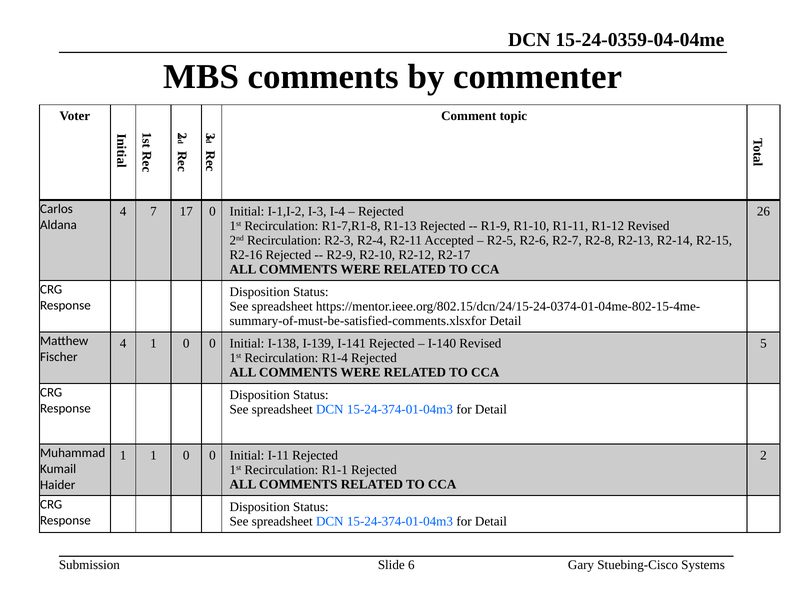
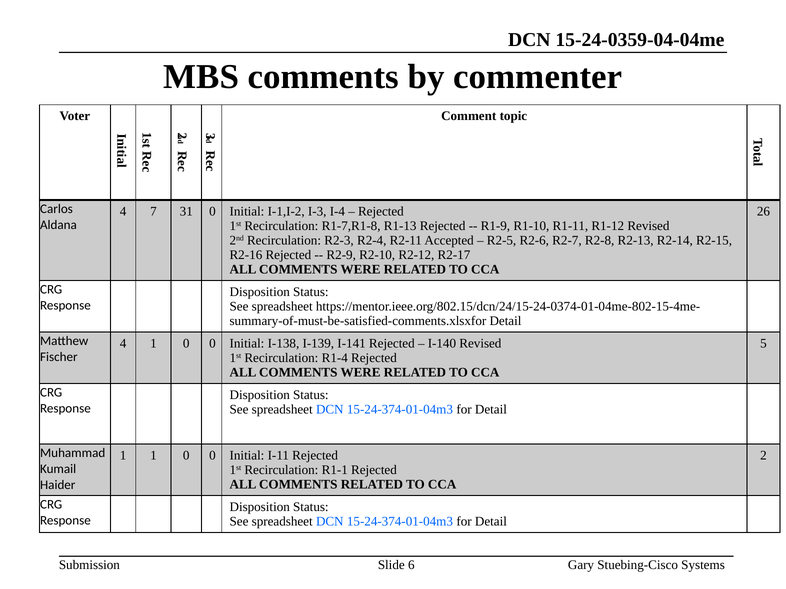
17: 17 -> 31
